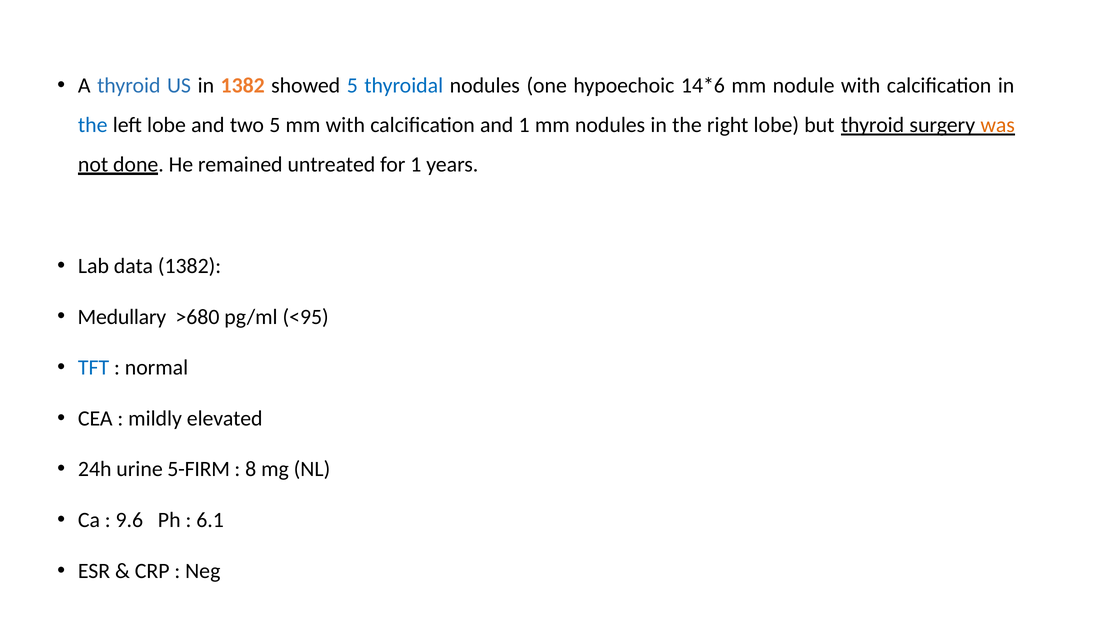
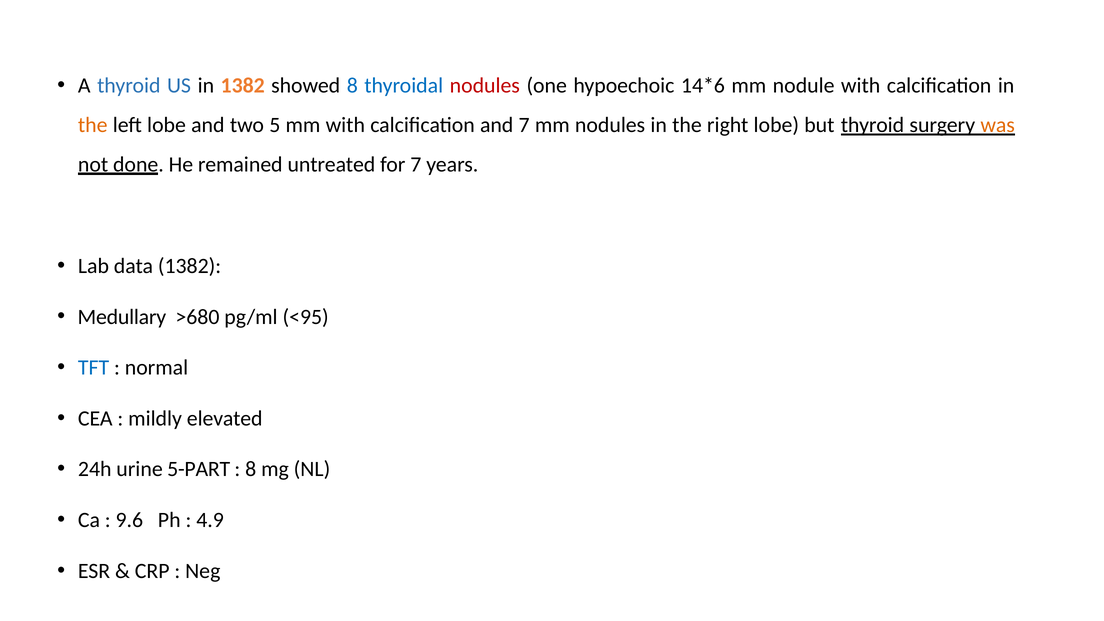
showed 5: 5 -> 8
nodules at (485, 86) colour: black -> red
the at (93, 125) colour: blue -> orange
and 1: 1 -> 7
for 1: 1 -> 7
5-FIRM: 5-FIRM -> 5-PART
6.1: 6.1 -> 4.9
